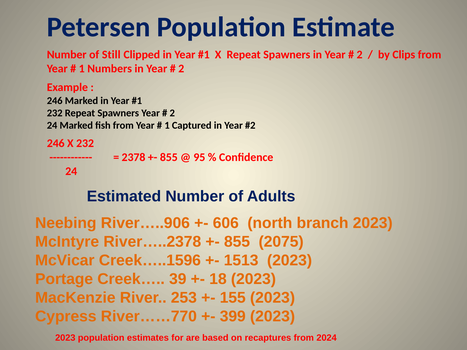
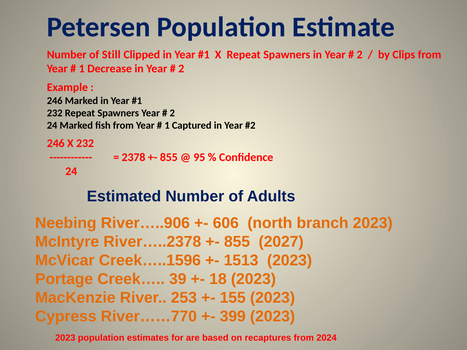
Numbers: Numbers -> Decrease
2075: 2075 -> 2027
